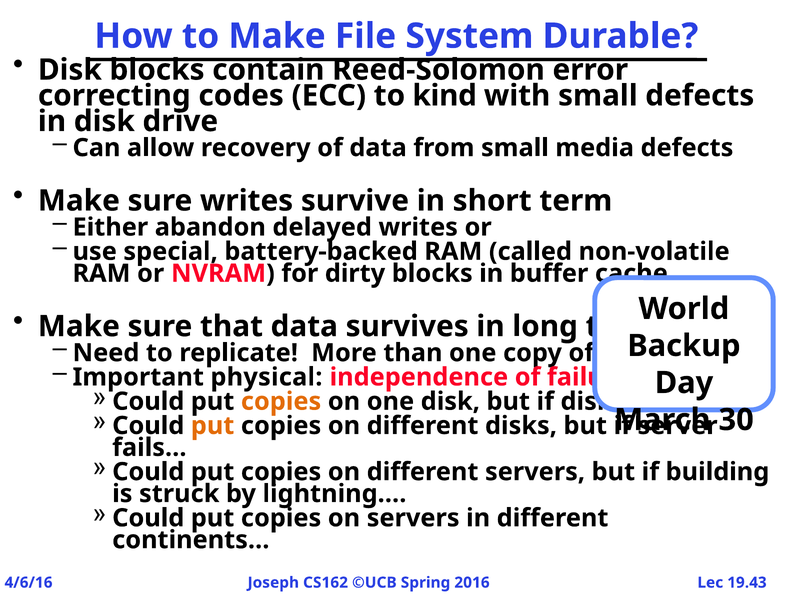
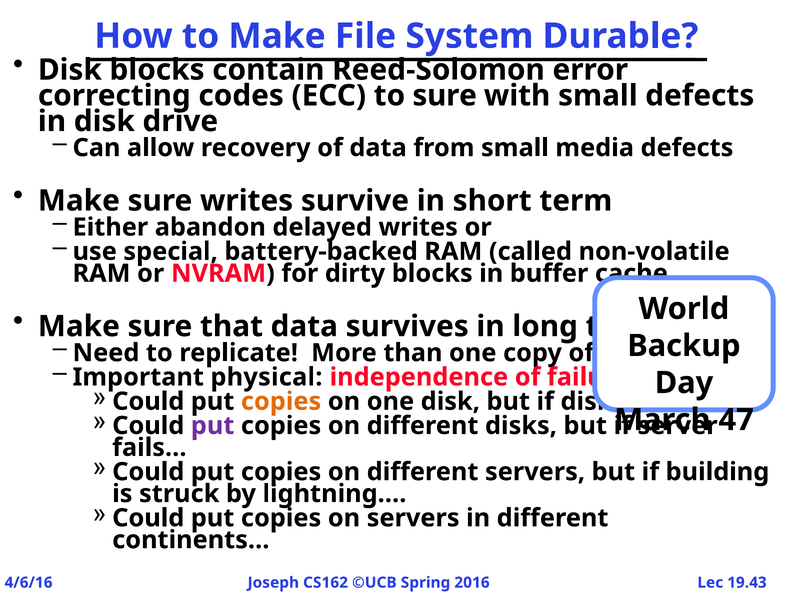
to kind: kind -> sure
put at (213, 425) colour: orange -> purple
30: 30 -> 47
